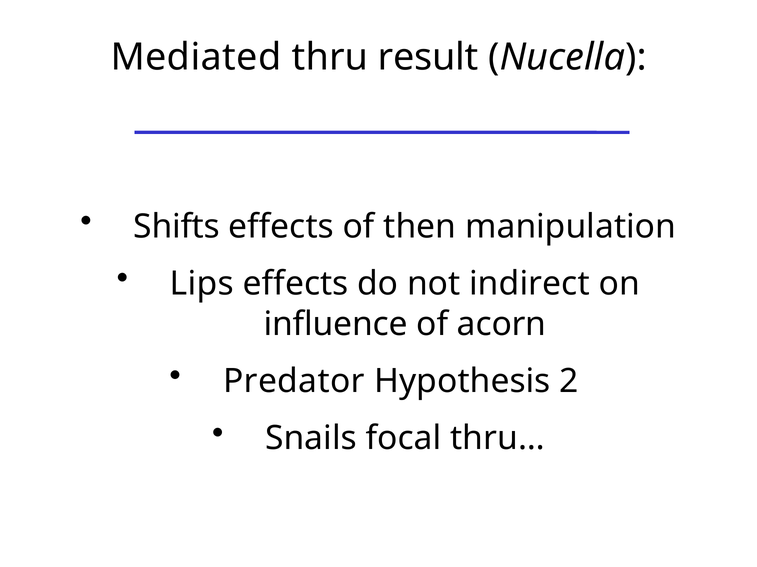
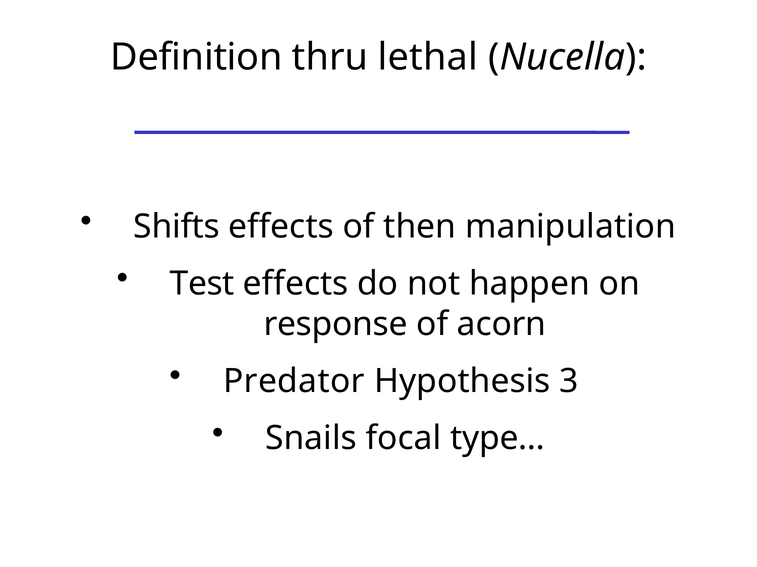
Mediated: Mediated -> Definition
result: result -> lethal
Lips: Lips -> Test
indirect: indirect -> happen
influence: influence -> response
2: 2 -> 3
thru…: thru… -> type…
